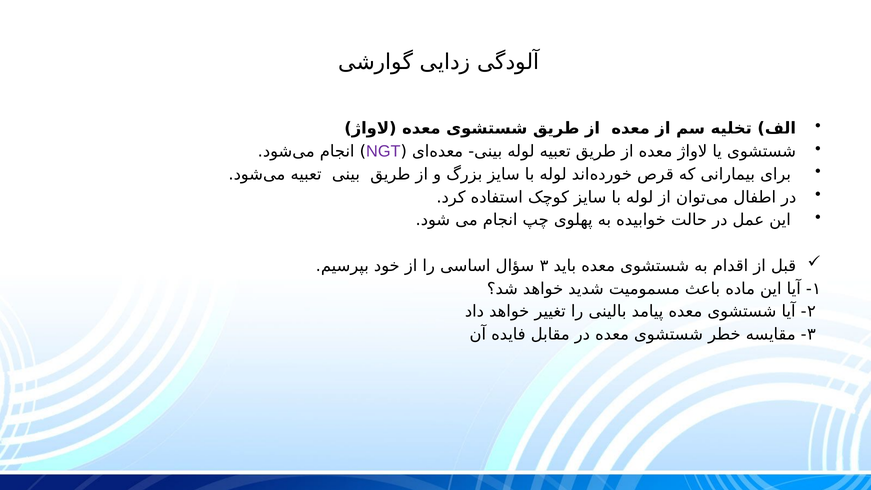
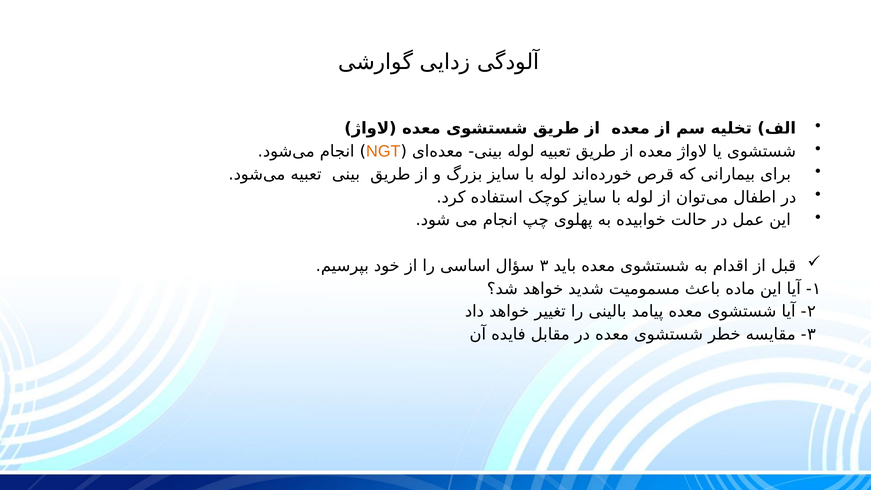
NGT colour: purple -> orange
